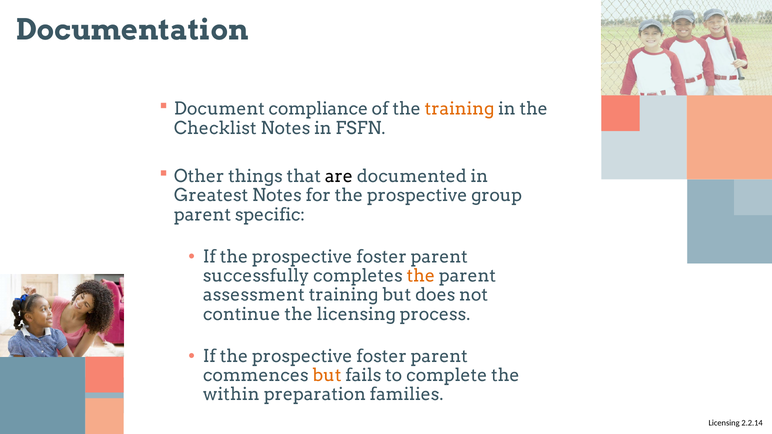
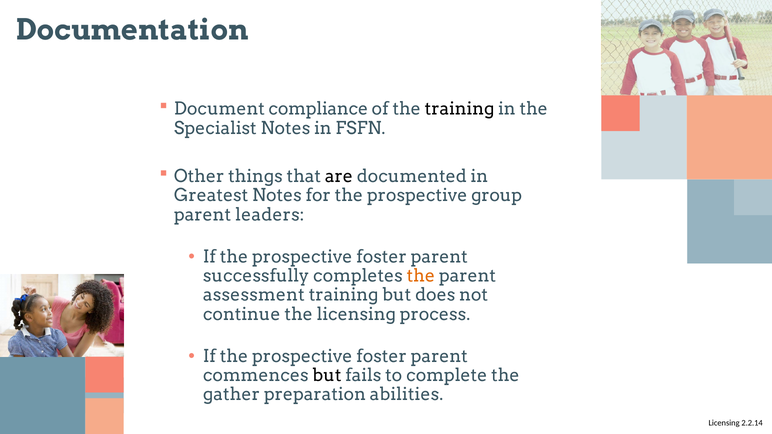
training at (460, 109) colour: orange -> black
Checklist: Checklist -> Specialist
specific: specific -> leaders
but at (327, 376) colour: orange -> black
within: within -> gather
families: families -> abilities
